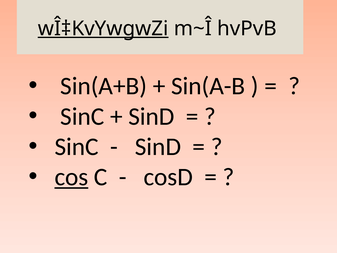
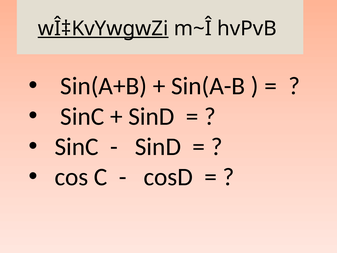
cos underline: present -> none
